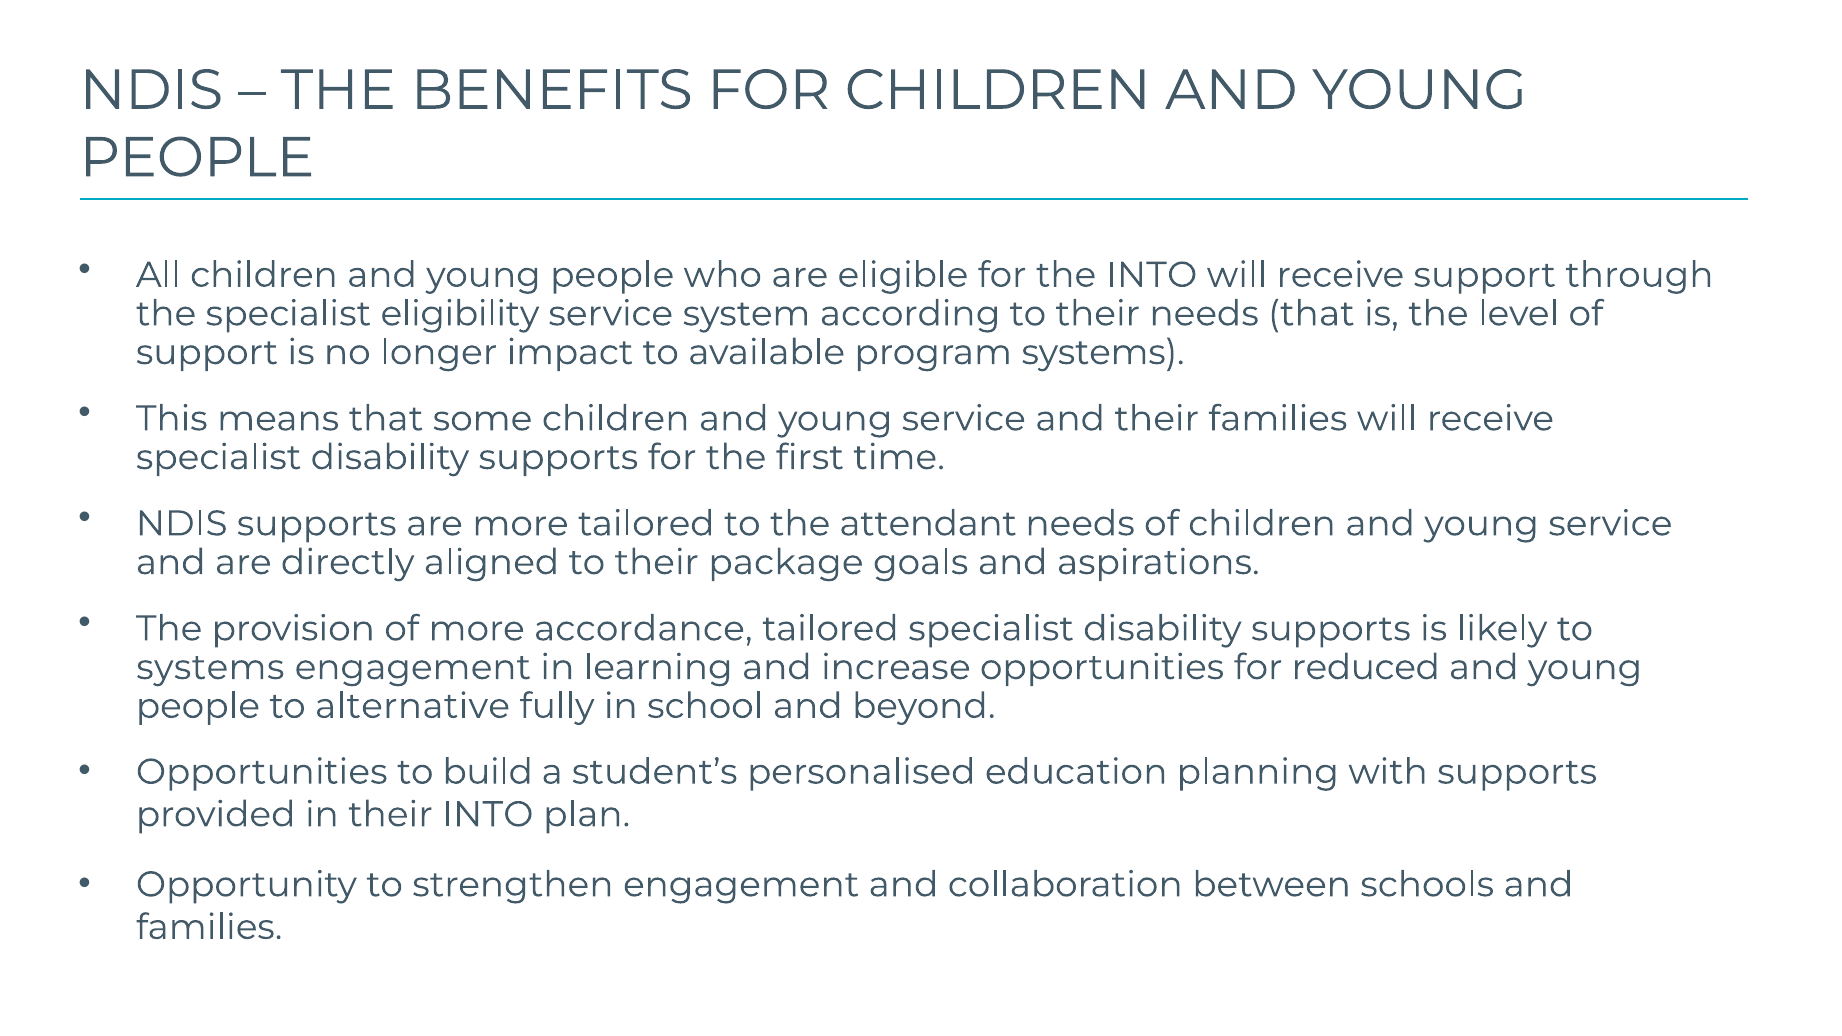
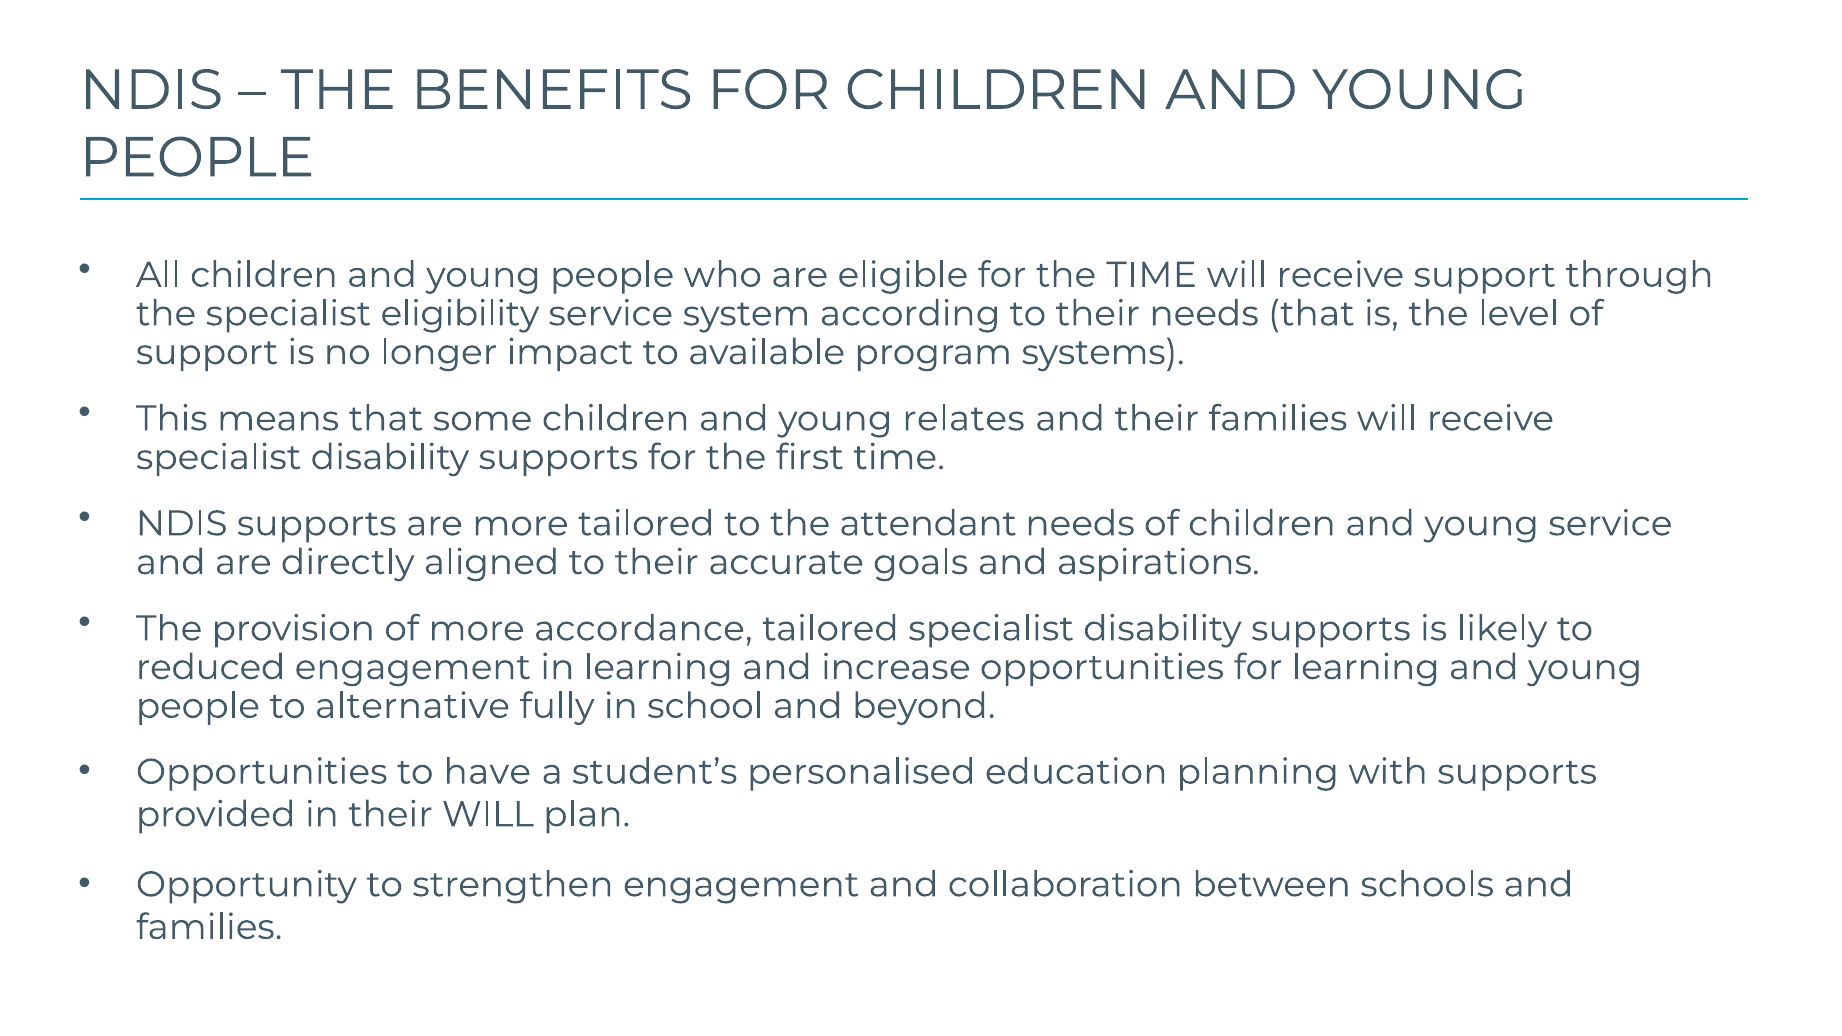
the INTO: INTO -> TIME
service at (964, 419): service -> relates
package: package -> accurate
systems at (210, 667): systems -> reduced
for reduced: reduced -> learning
build: build -> have
their INTO: INTO -> WILL
